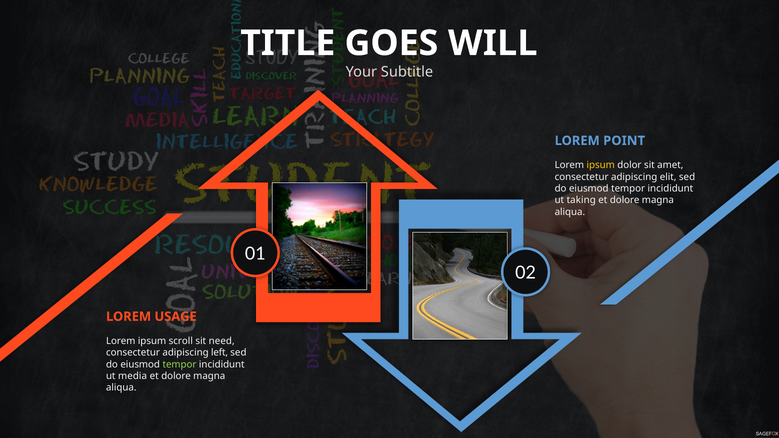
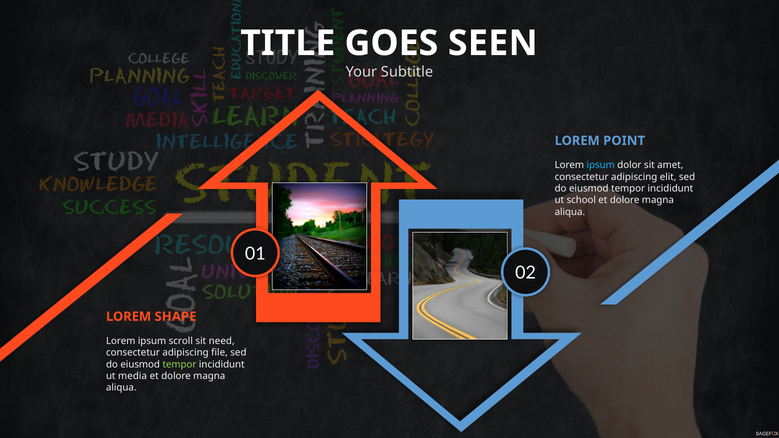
WILL: WILL -> SEEN
ipsum at (601, 165) colour: yellow -> light blue
taking: taking -> school
USAGE: USAGE -> SHAPE
left: left -> file
